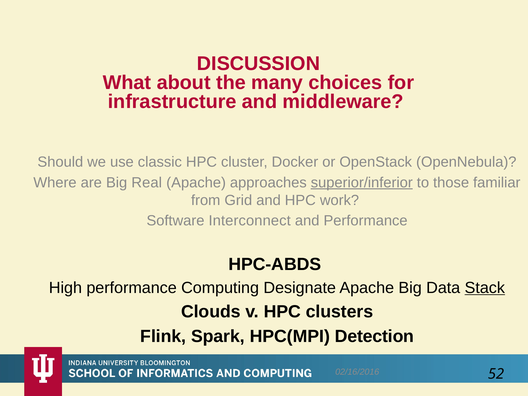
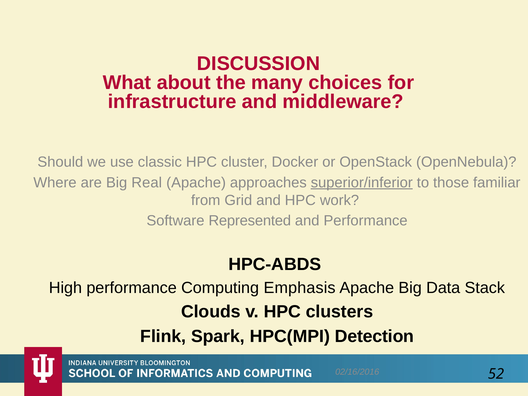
Interconnect: Interconnect -> Represented
Designate: Designate -> Emphasis
Stack underline: present -> none
